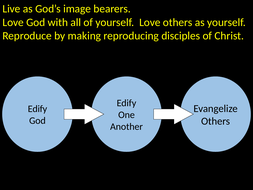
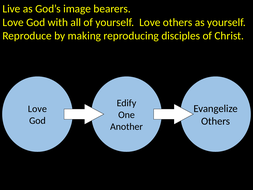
Edify at (37, 109): Edify -> Love
